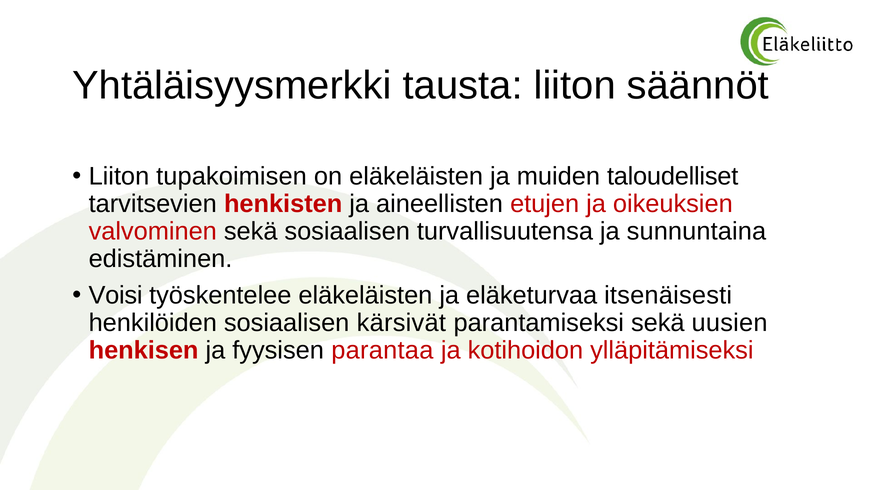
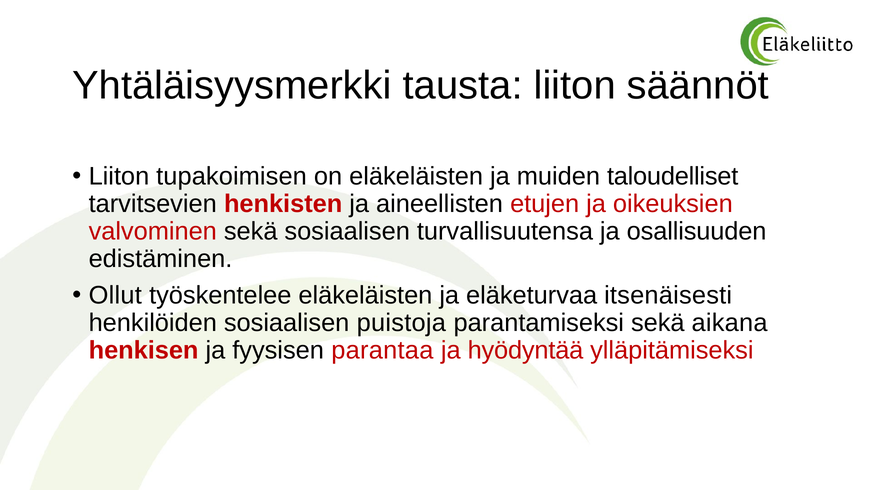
sunnuntaina: sunnuntaina -> osallisuuden
Voisi: Voisi -> Ollut
kärsivät: kärsivät -> puistoja
uusien: uusien -> aikana
kotihoidon: kotihoidon -> hyödyntää
